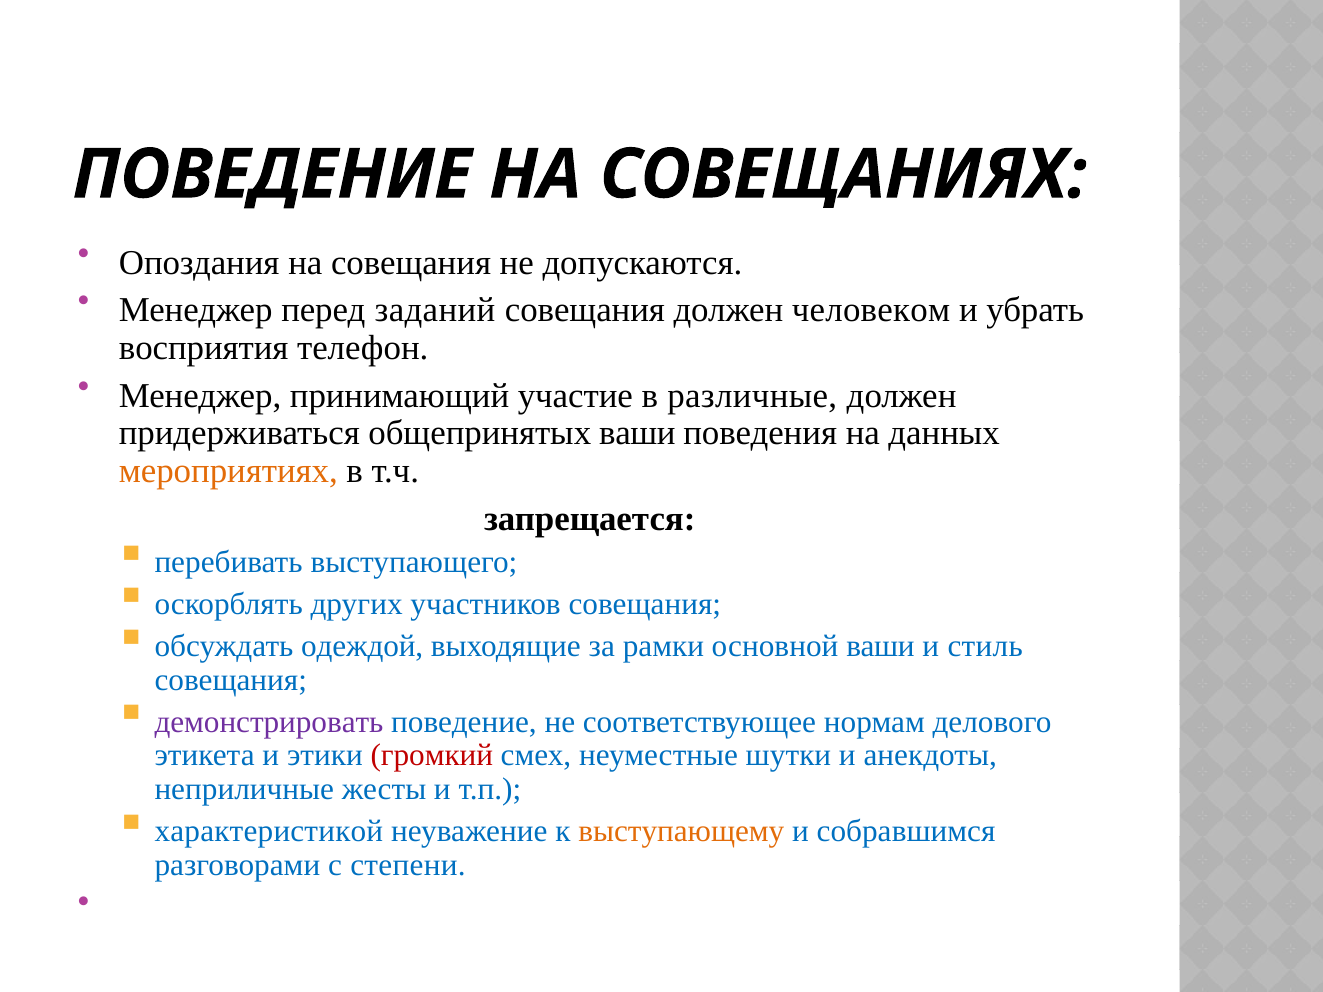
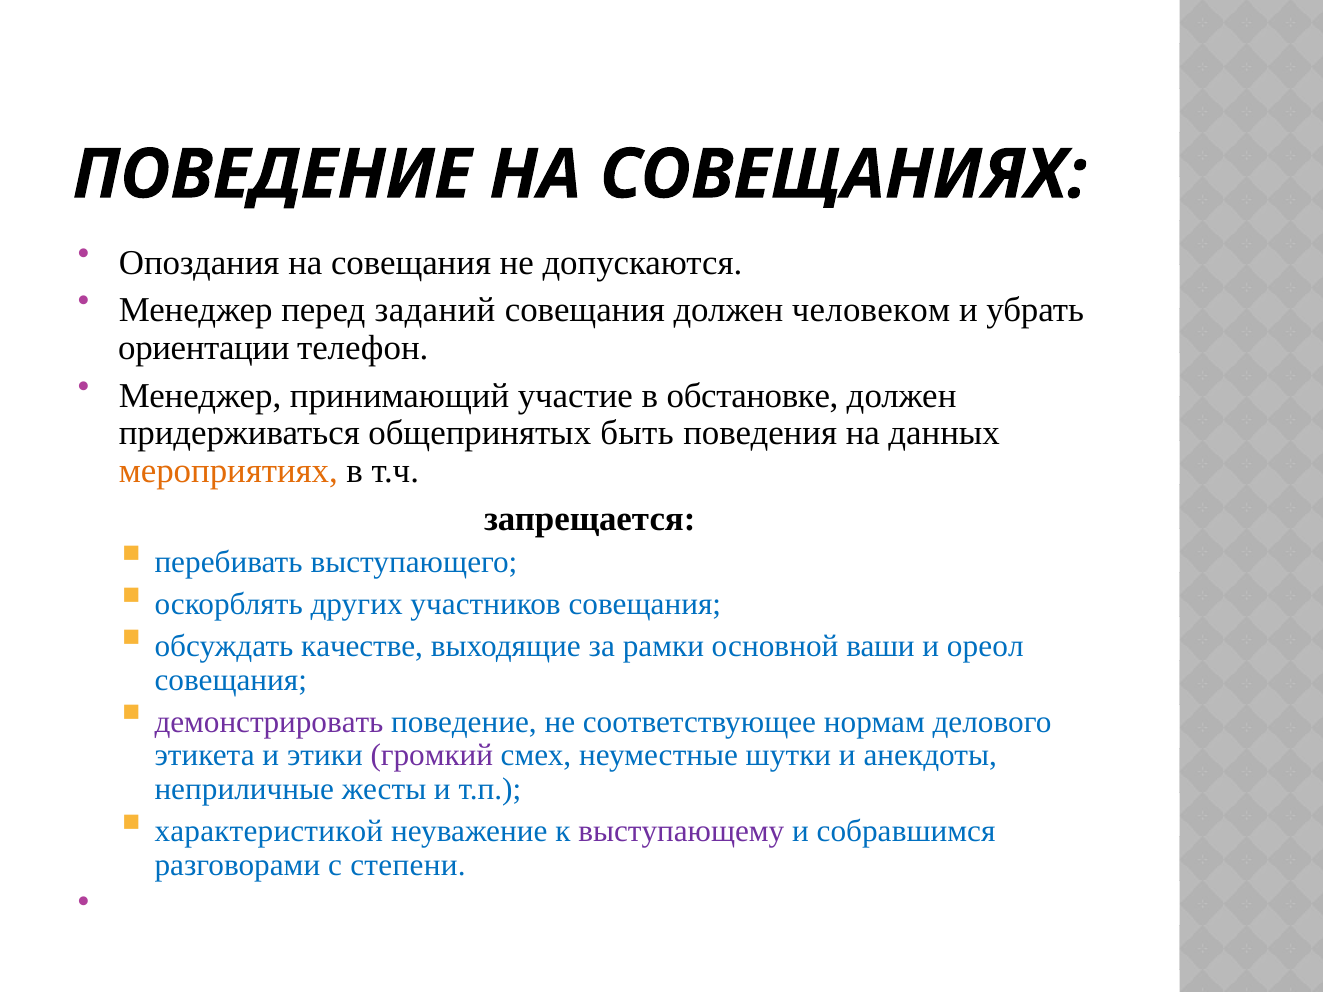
восприятия: восприятия -> ориентации
различные: различные -> обстановке
общепринятых ваши: ваши -> быть
одеждой: одеждой -> качестве
стиль: стиль -> ореол
громкий colour: red -> purple
выступающему colour: orange -> purple
